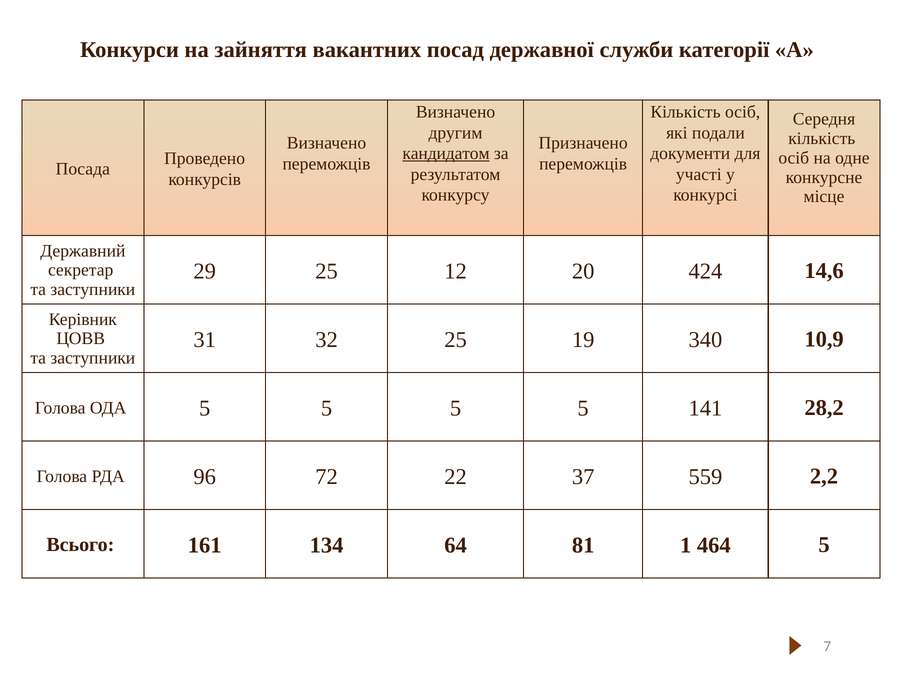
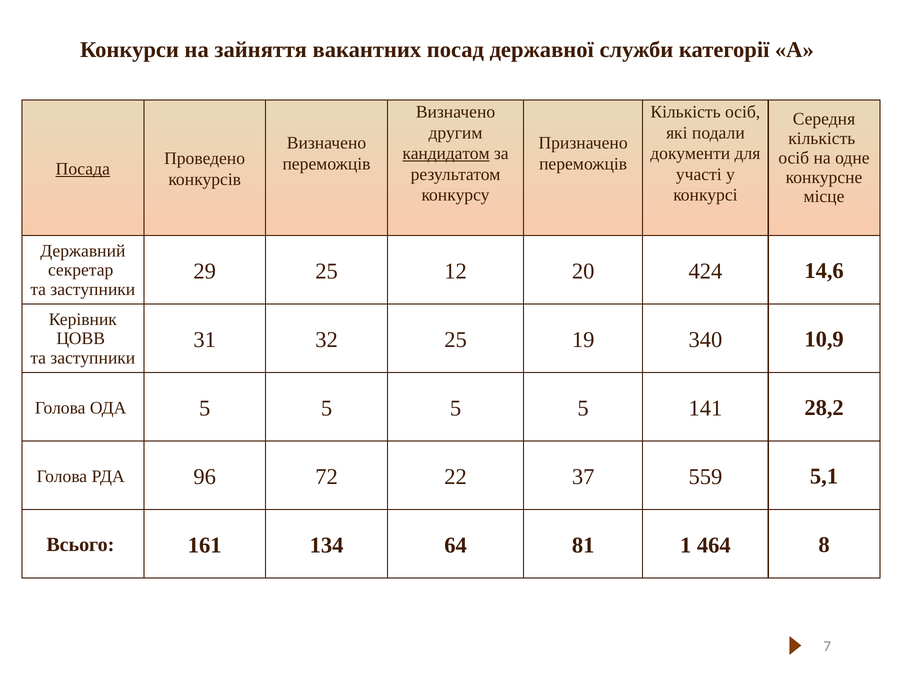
Посада underline: none -> present
2,2: 2,2 -> 5,1
464 5: 5 -> 8
